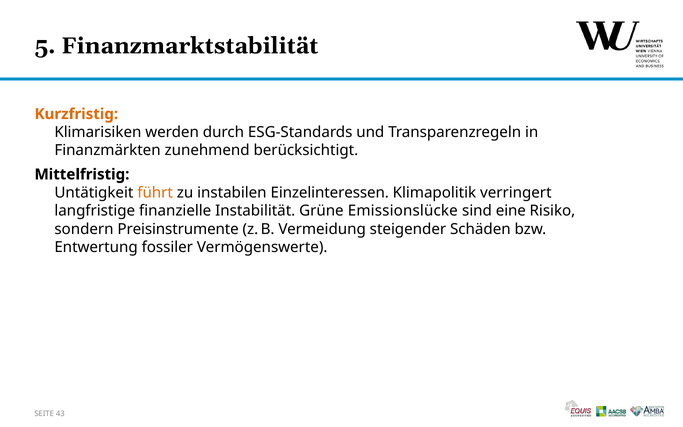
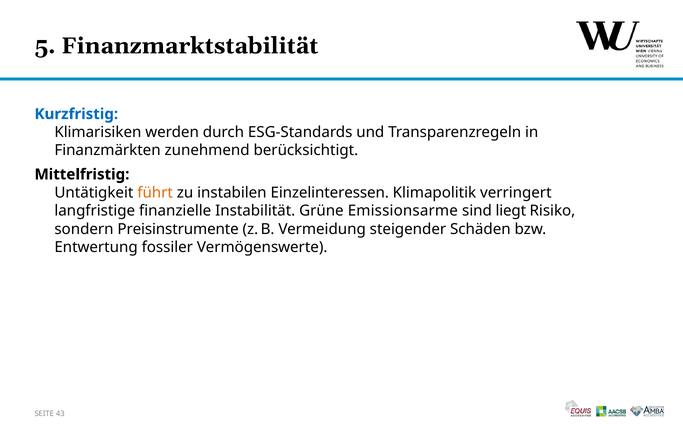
Kurzfristig colour: orange -> blue
Emissionslücke: Emissionslücke -> Emissionsarme
eine: eine -> liegt
